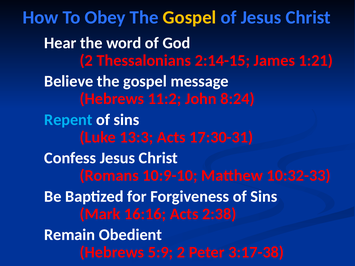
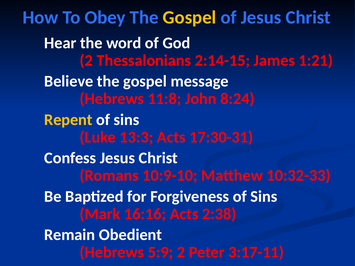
11:2: 11:2 -> 11:8
Repent colour: light blue -> yellow
3:17-38: 3:17-38 -> 3:17-11
